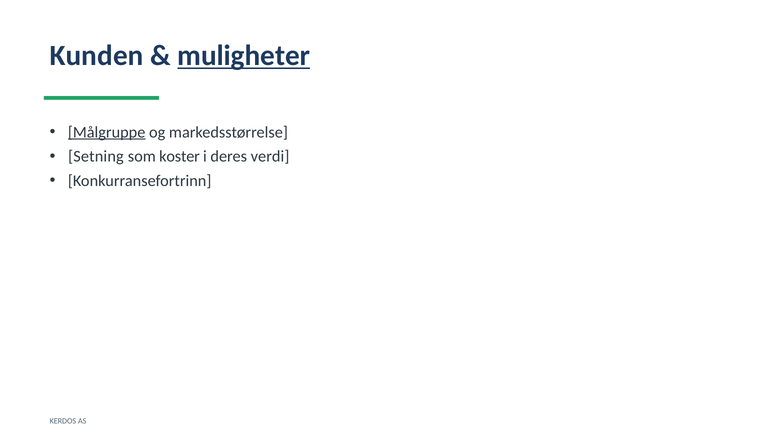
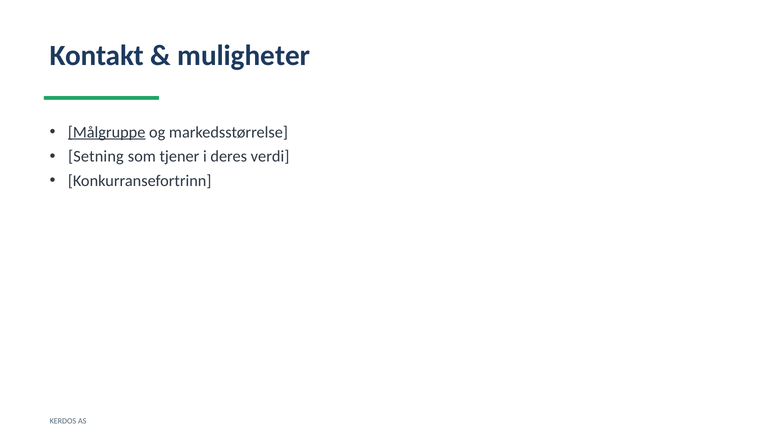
Kunden: Kunden -> Kontakt
muligheter underline: present -> none
koster: koster -> tjener
